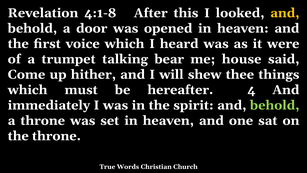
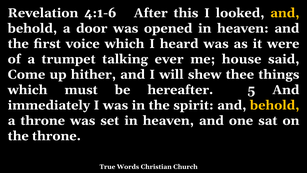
4:1-8: 4:1-8 -> 4:1-6
bear: bear -> ever
4: 4 -> 5
behold at (275, 105) colour: light green -> yellow
